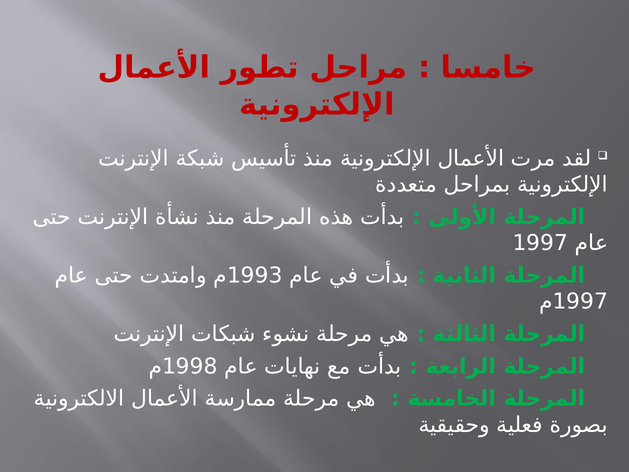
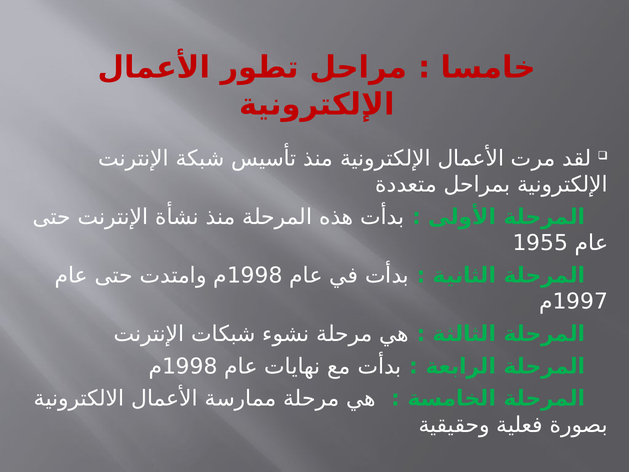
1997 at (540, 243): 1997 -> 1955
1993 at (255, 275): 1993 -> 1998
